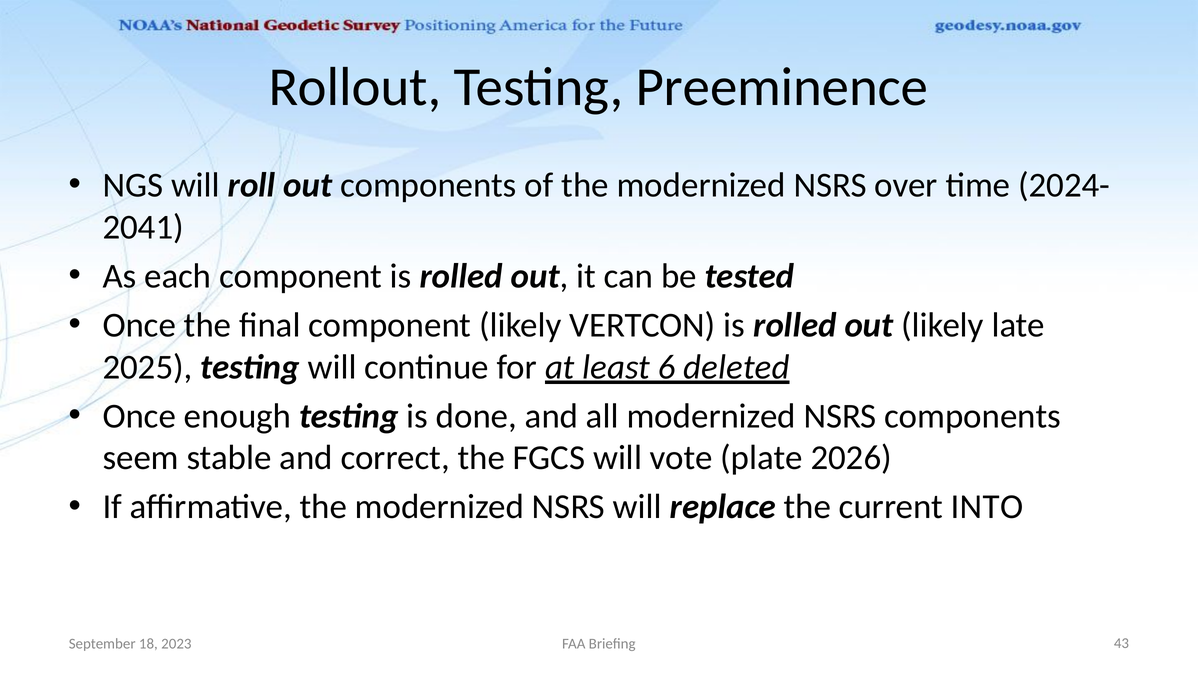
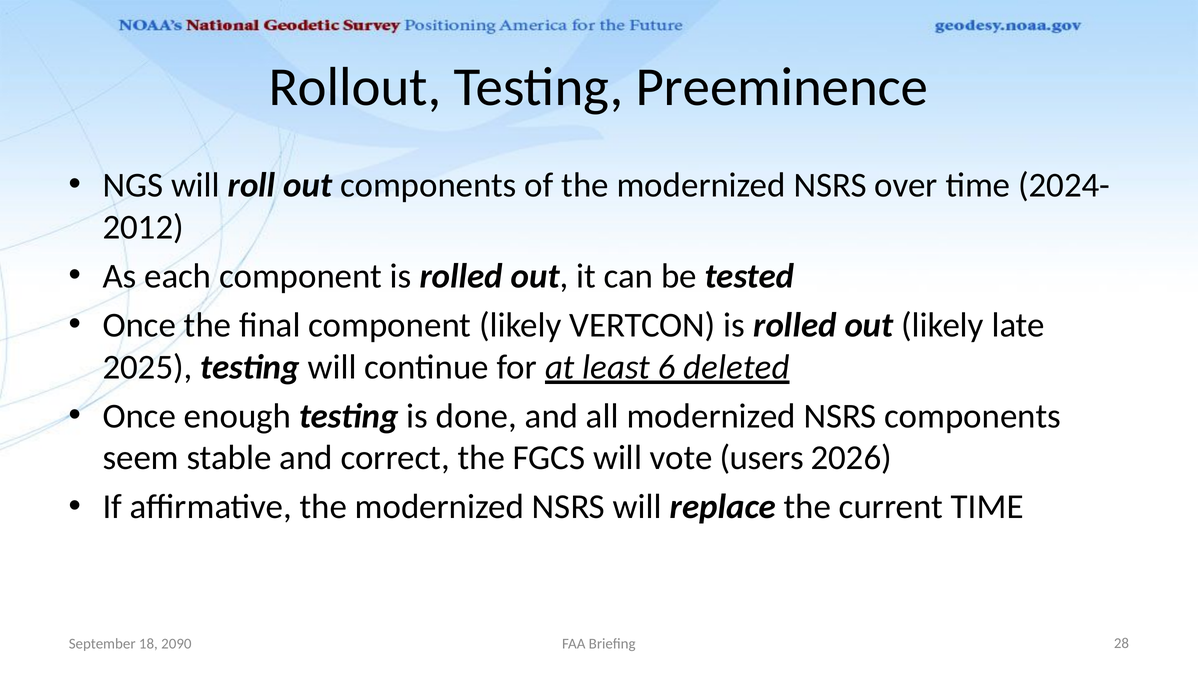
2041: 2041 -> 2012
plate: plate -> users
current INTO: INTO -> TIME
2023: 2023 -> 2090
43: 43 -> 28
